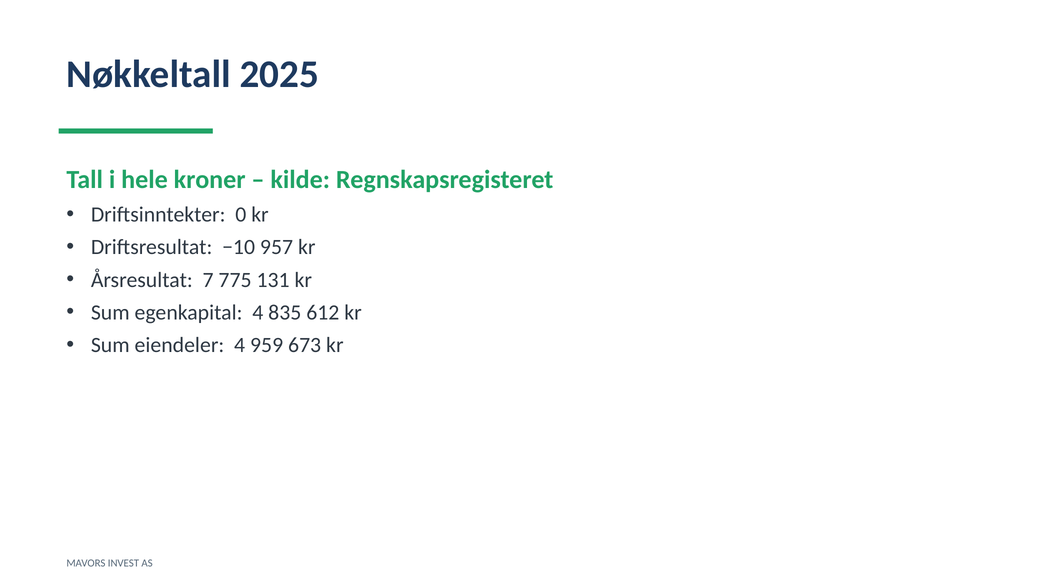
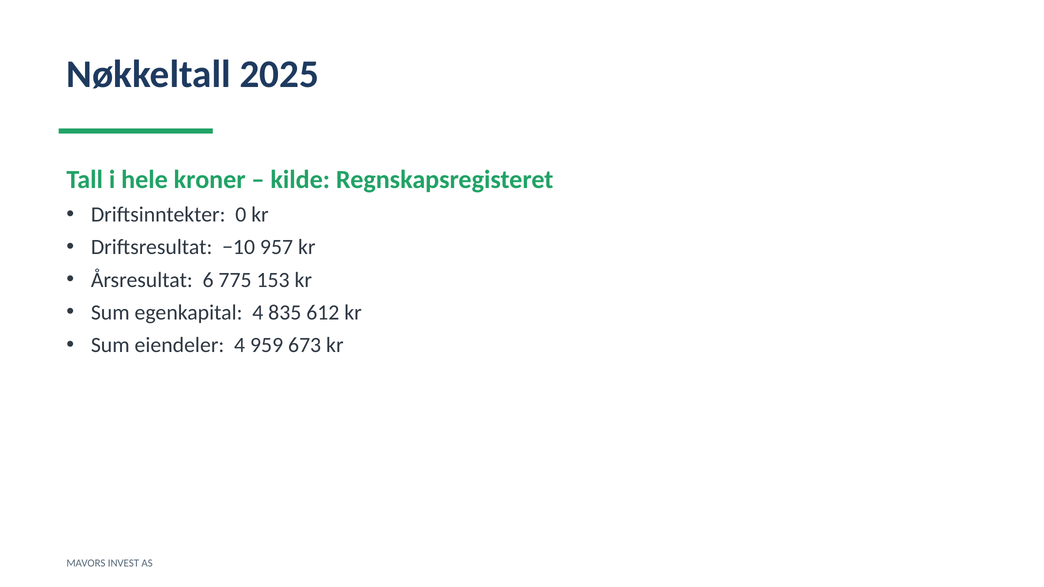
7: 7 -> 6
131: 131 -> 153
